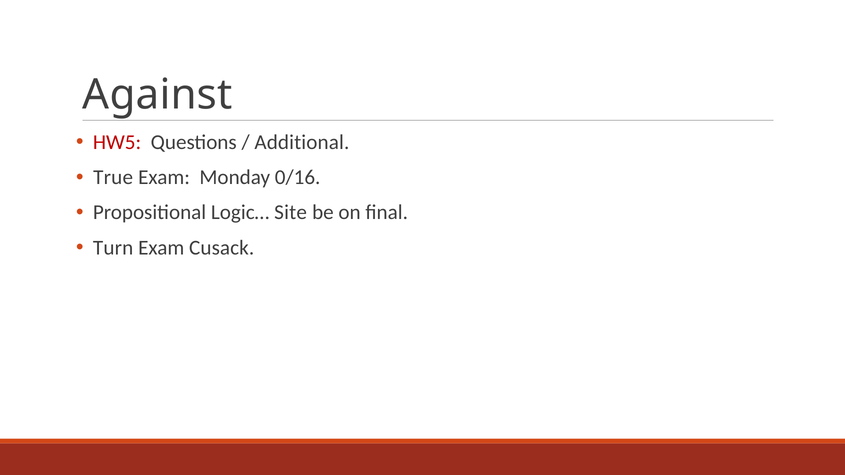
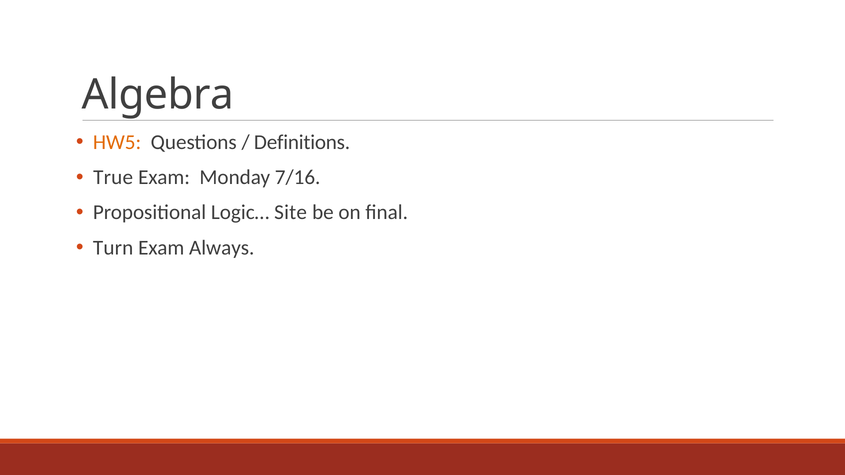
Against: Against -> Algebra
HW5 colour: red -> orange
Additional: Additional -> Definitions
0/16: 0/16 -> 7/16
Cusack: Cusack -> Always
